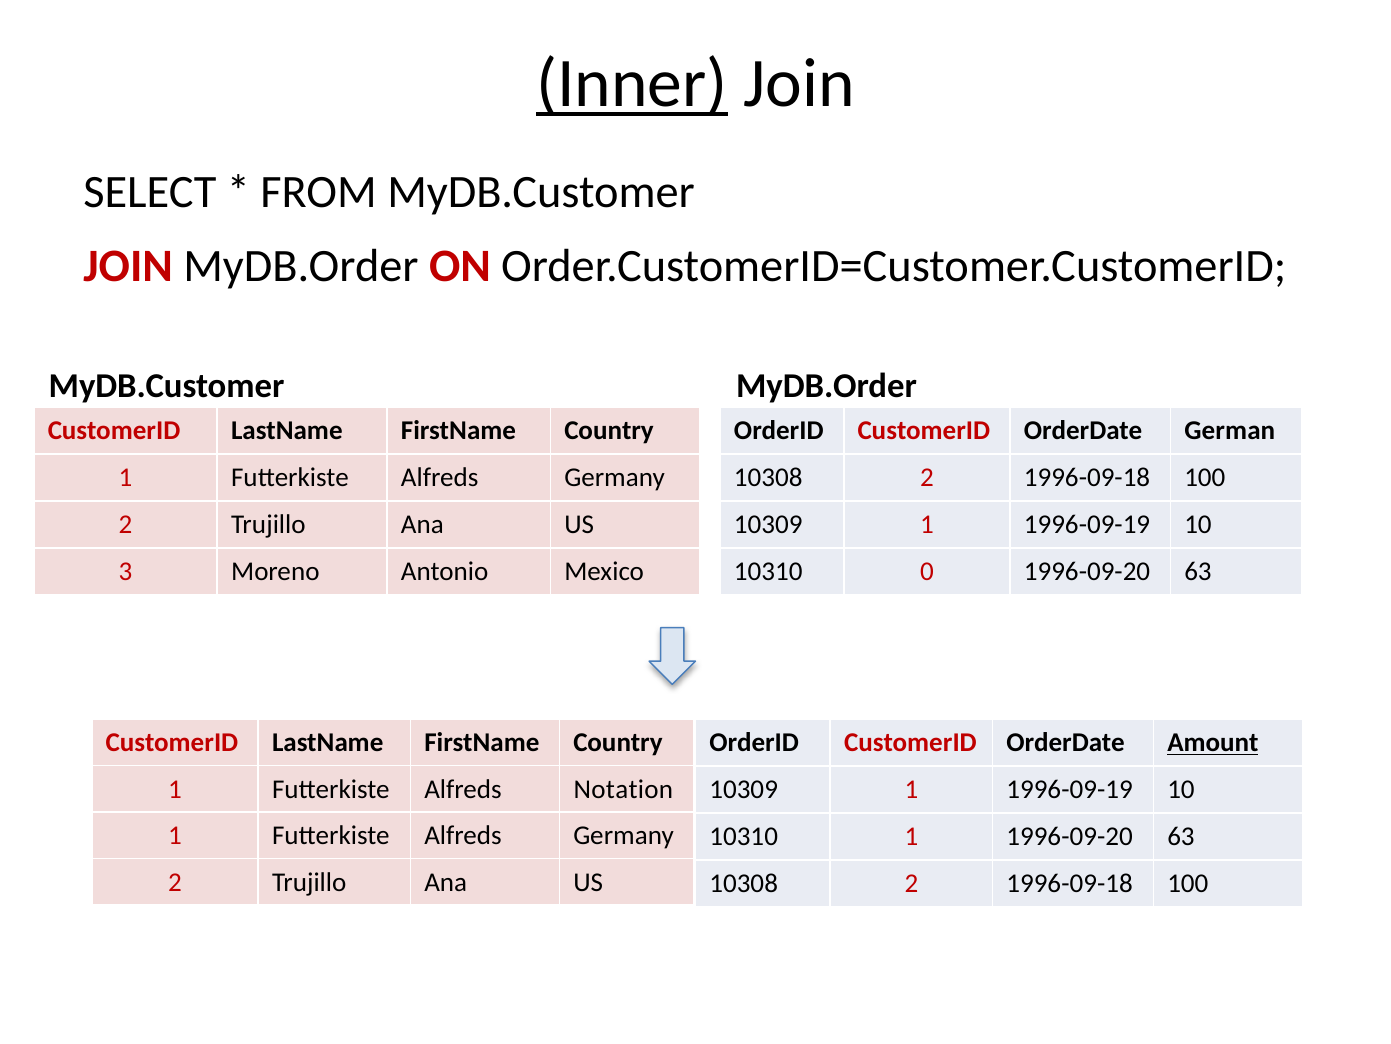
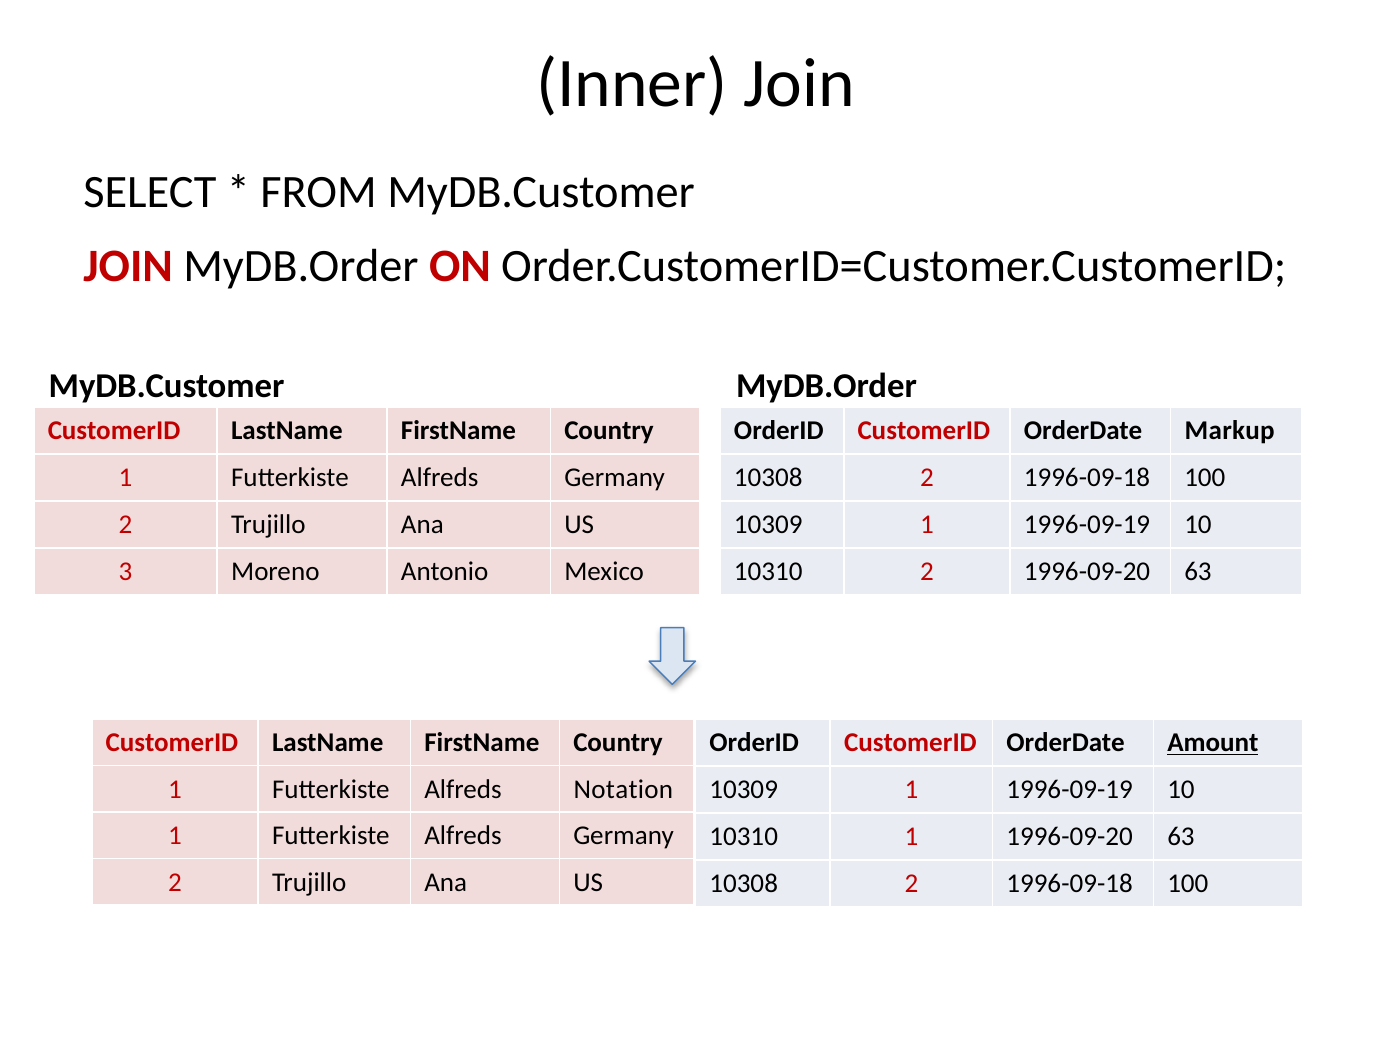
Inner underline: present -> none
German: German -> Markup
10310 0: 0 -> 2
